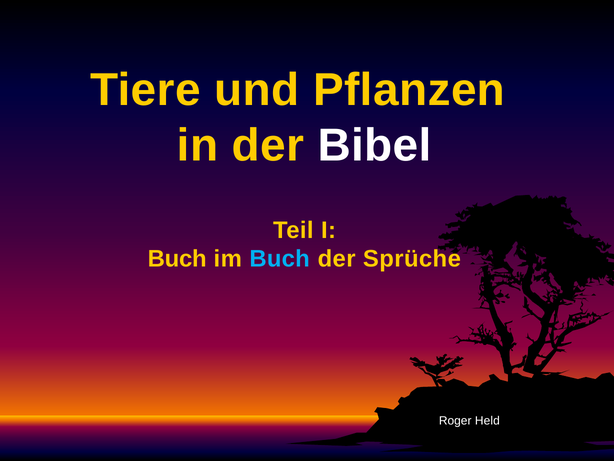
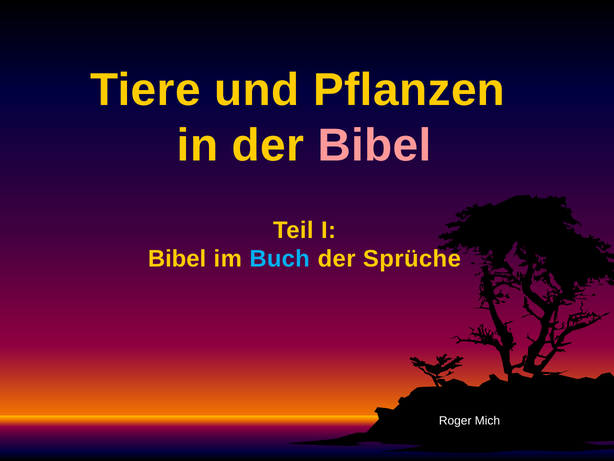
Bibel at (374, 145) colour: white -> pink
Buch at (177, 259): Buch -> Bibel
Held: Held -> Mich
